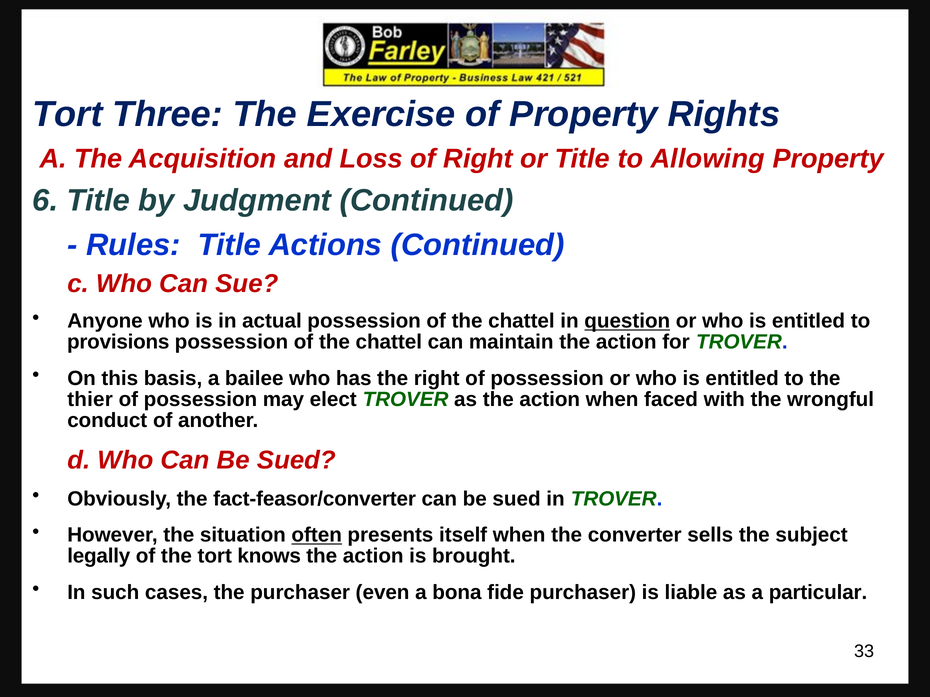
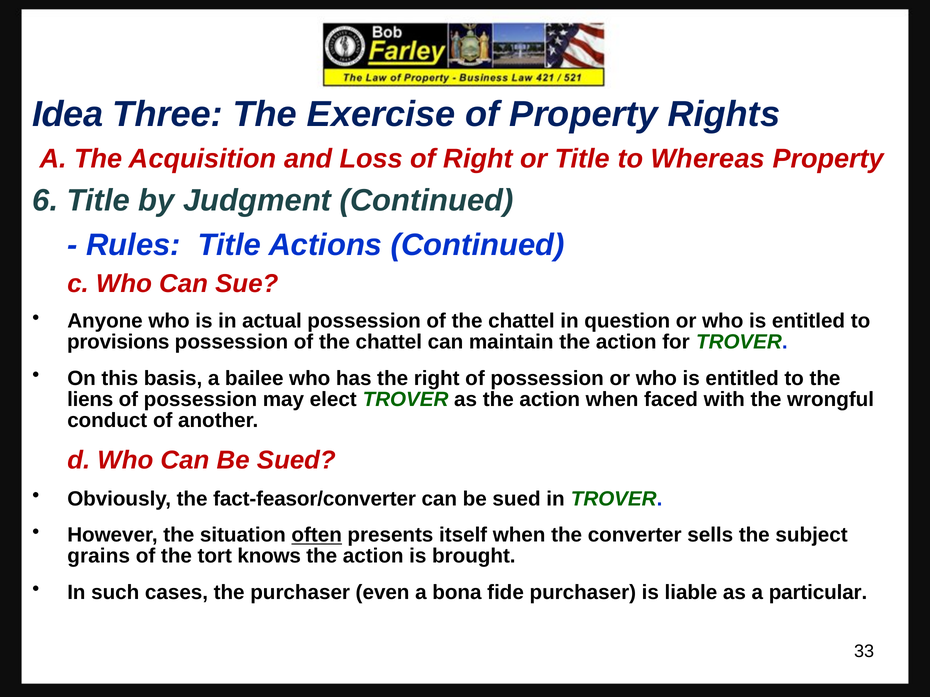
Tort at (67, 114): Tort -> Idea
Allowing: Allowing -> Whereas
question underline: present -> none
thier: thier -> liens
legally: legally -> grains
